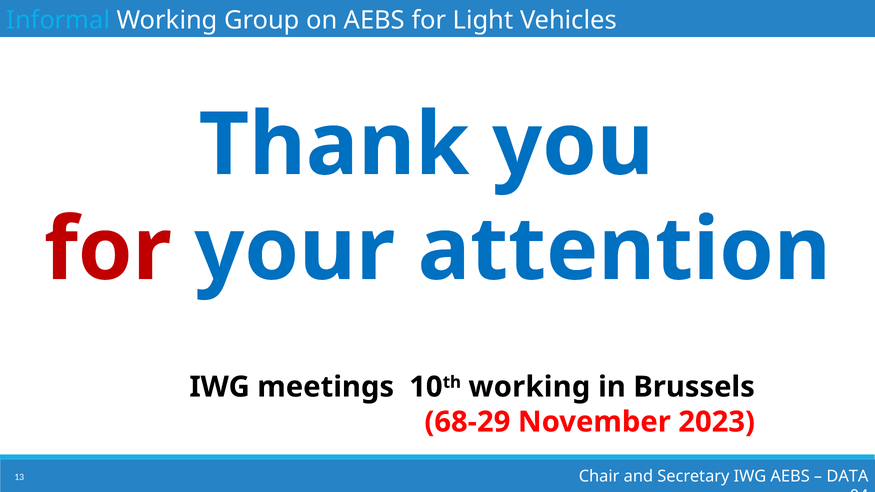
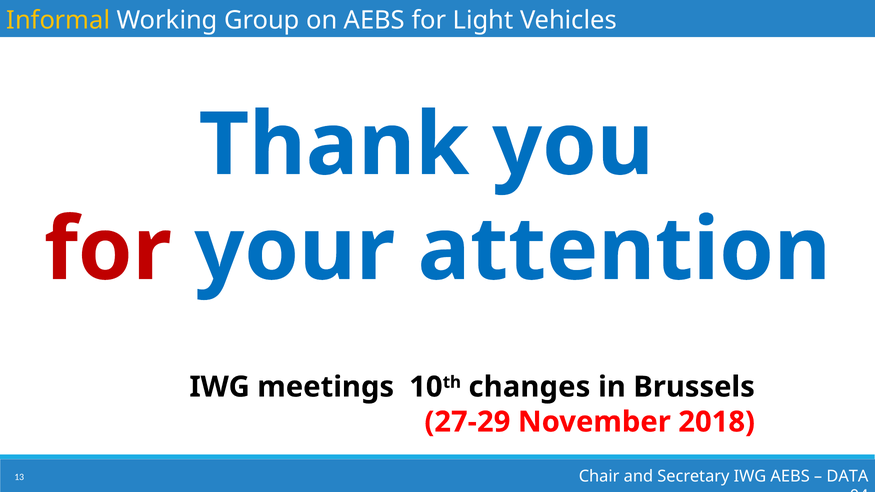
Informal colour: light blue -> yellow
working at (529, 387): working -> changes
68-29: 68-29 -> 27-29
2023: 2023 -> 2018
